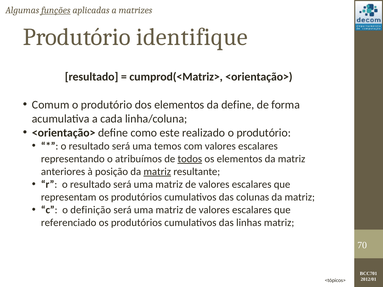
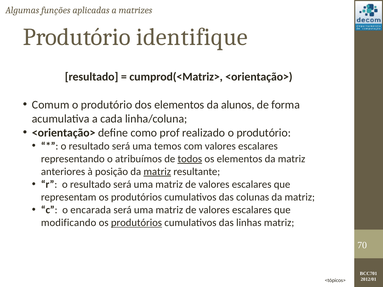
funções underline: present -> none
da define: define -> alunos
este: este -> prof
definição: definição -> encarada
referenciado: referenciado -> modificando
produtórios at (136, 223) underline: none -> present
